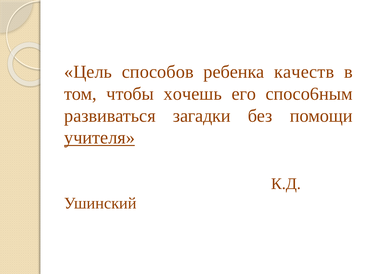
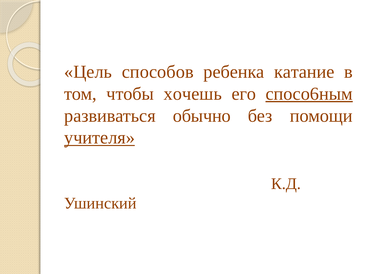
качеств: качеств -> катание
спосо6ным underline: none -> present
загадки: загадки -> обычно
